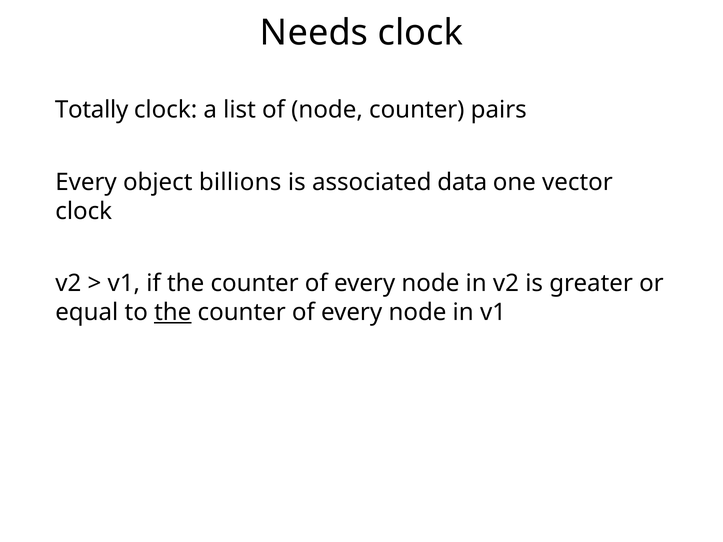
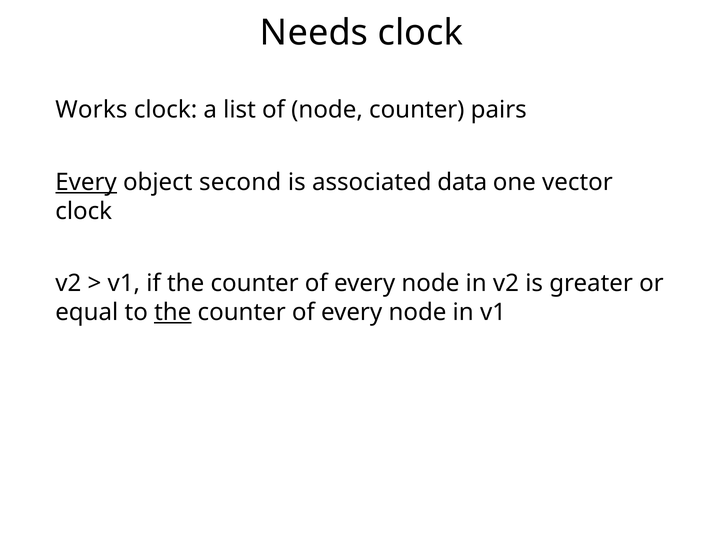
Totally: Totally -> Works
Every at (86, 182) underline: none -> present
billions: billions -> second
